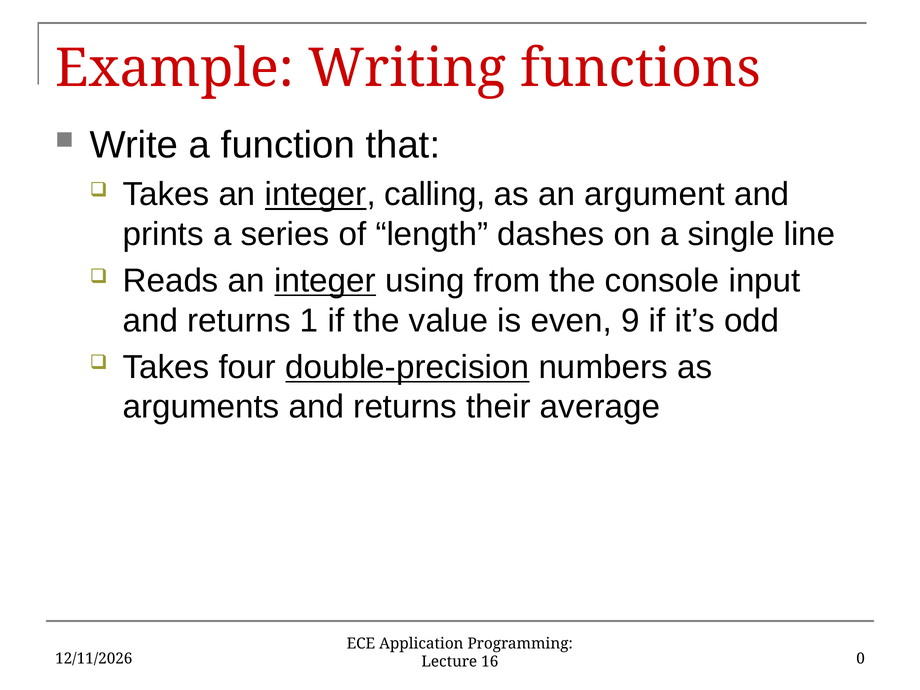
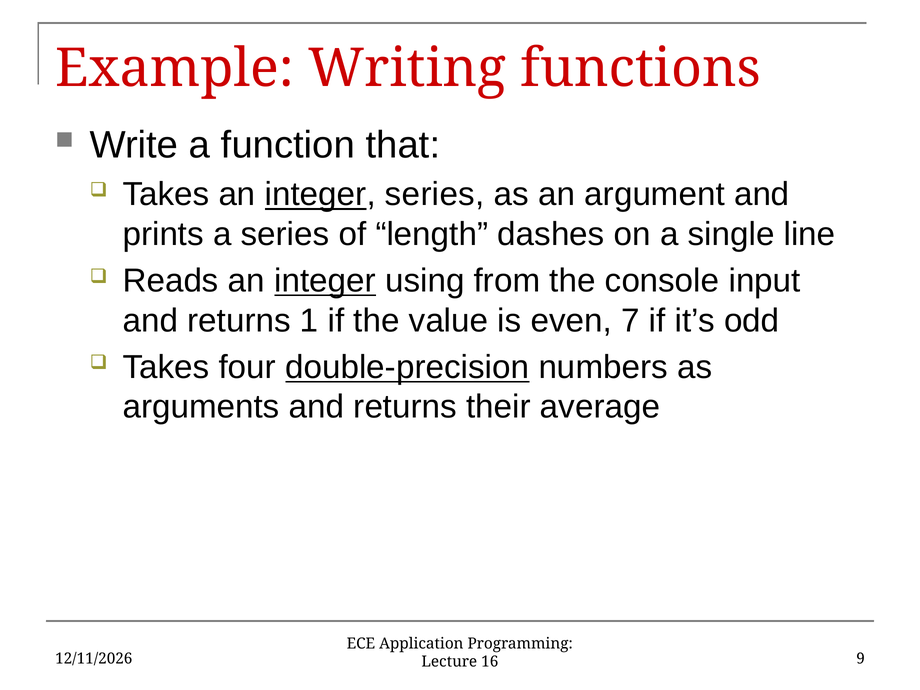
integer calling: calling -> series
9: 9 -> 7
0: 0 -> 9
